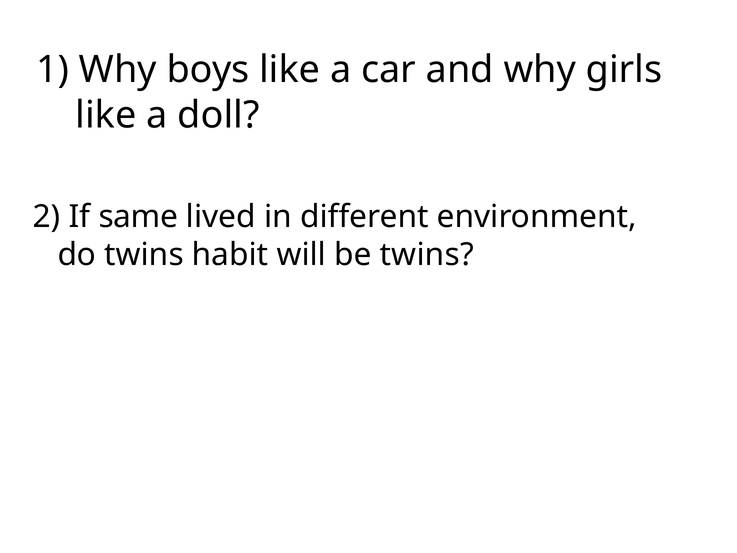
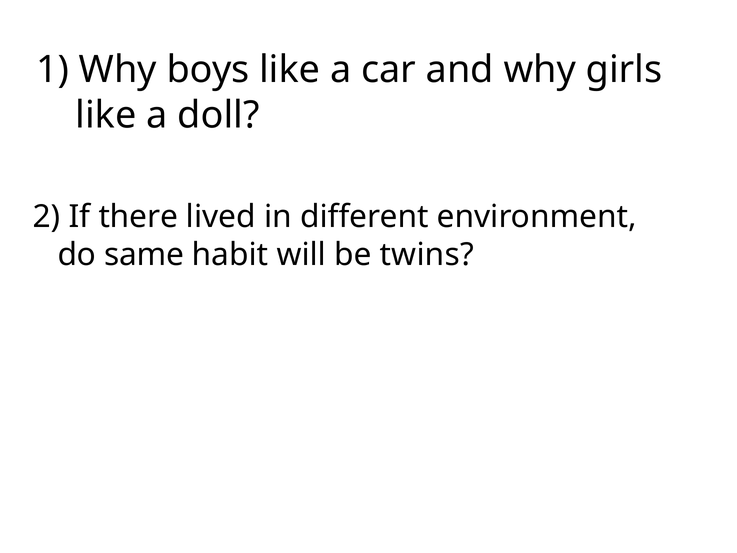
same: same -> there
do twins: twins -> same
